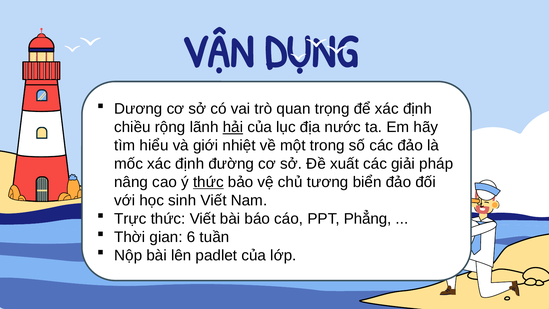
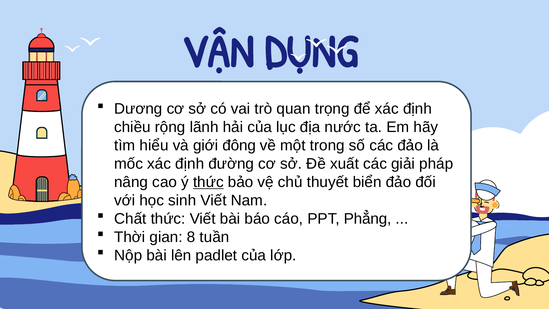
hải underline: present -> none
nhiệt: nhiệt -> đông
tương: tương -> thuyết
Trực: Trực -> Chất
6: 6 -> 8
